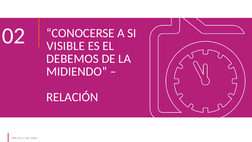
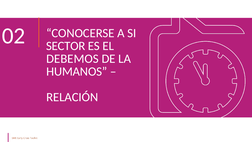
VISIBLE: VISIBLE -> SECTOR
MIDIENDO: MIDIENDO -> HUMANOS
